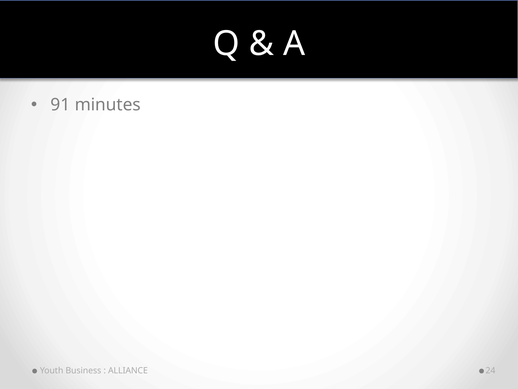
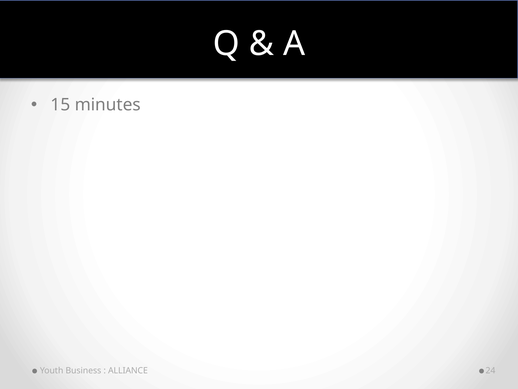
91: 91 -> 15
